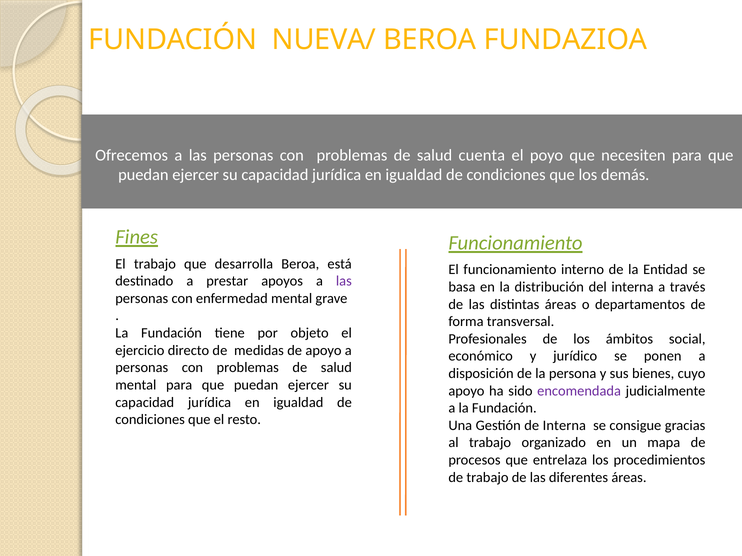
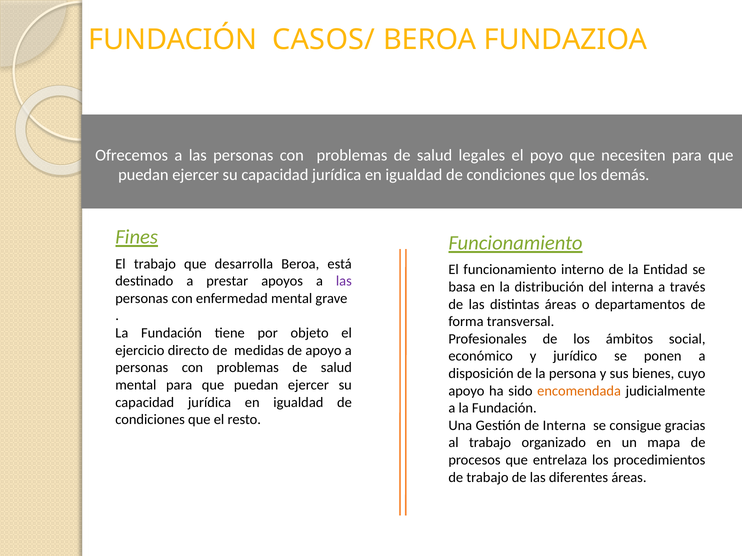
NUEVA/: NUEVA/ -> CASOS/
cuenta: cuenta -> legales
encomendada colour: purple -> orange
